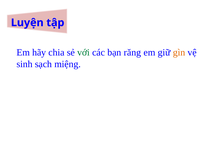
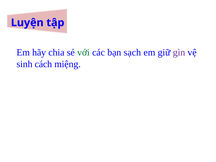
răng: răng -> sạch
gìn colour: orange -> purple
sạch: sạch -> cách
